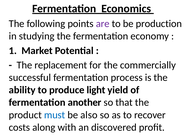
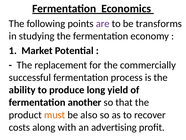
production: production -> transforms
light: light -> long
must colour: blue -> orange
discovered: discovered -> advertising
